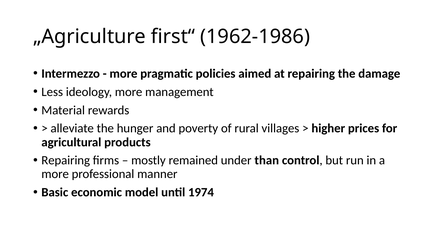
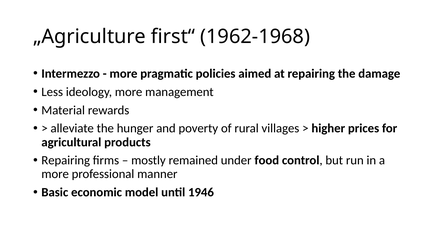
1962-1986: 1962-1986 -> 1962-1968
than: than -> food
1974: 1974 -> 1946
